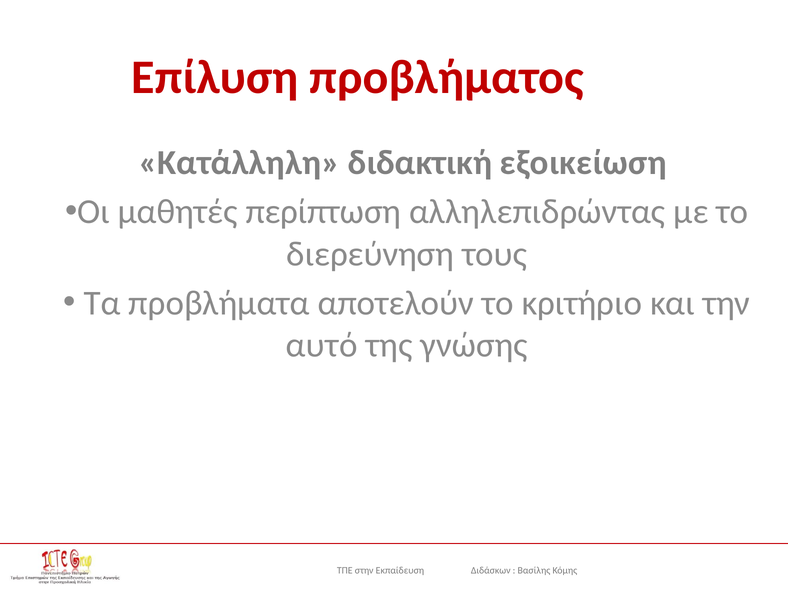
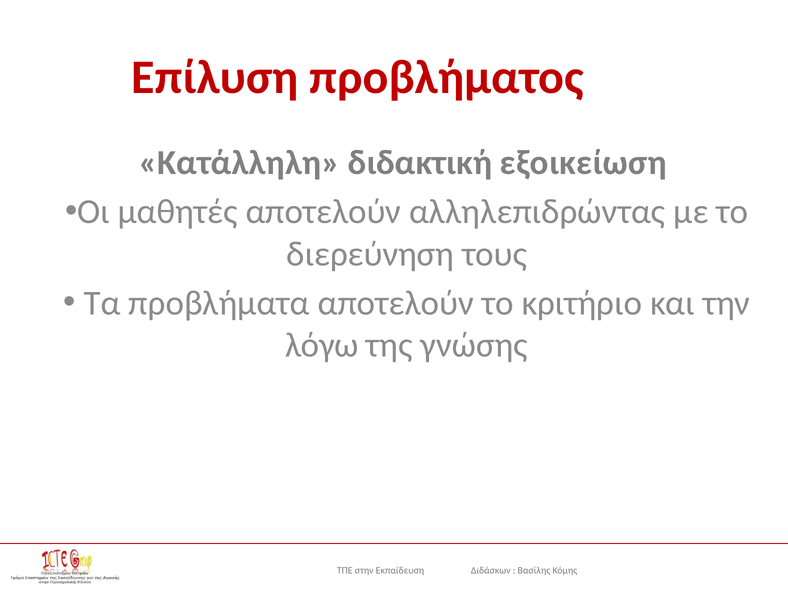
μαθητές περίπτωση: περίπτωση -> αποτελούν
αυτό: αυτό -> λόγω
